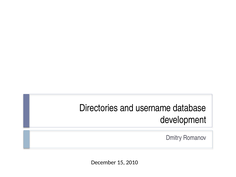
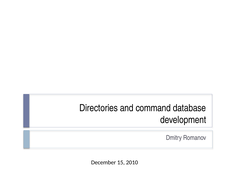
username: username -> command
